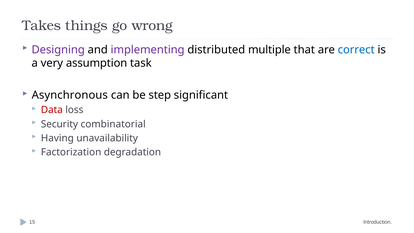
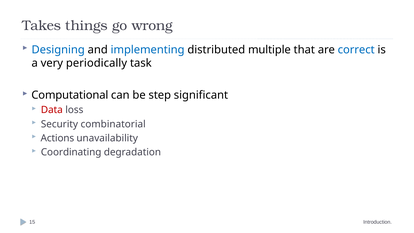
Designing colour: purple -> blue
implementing colour: purple -> blue
assumption: assumption -> periodically
Asynchronous: Asynchronous -> Computational
Having: Having -> Actions
Factorization: Factorization -> Coordinating
